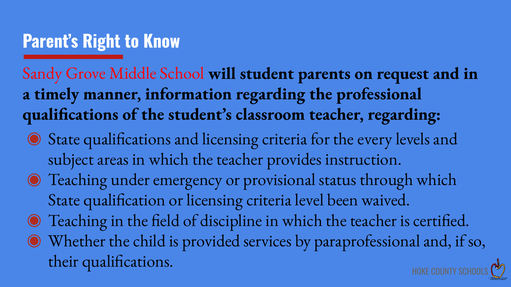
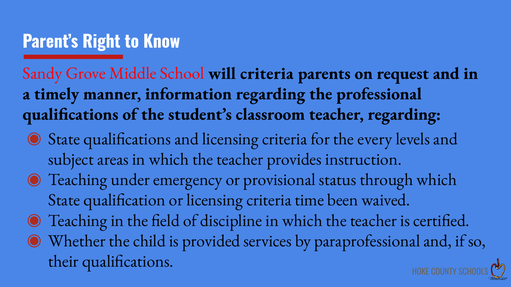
will student: student -> criteria
level: level -> time
